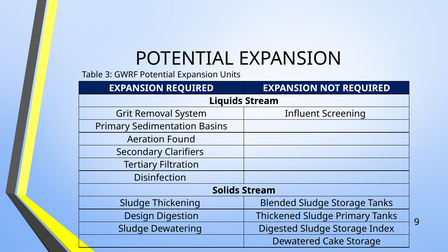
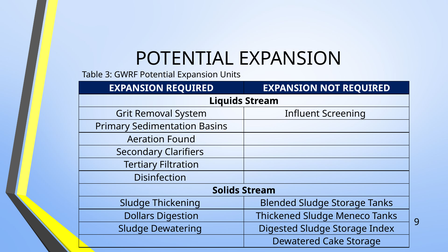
Design: Design -> Dollars
Sludge Primary: Primary -> Meneco
